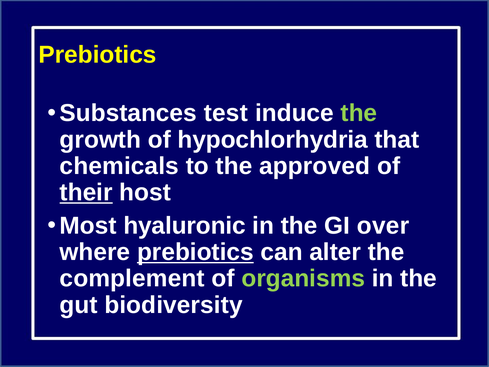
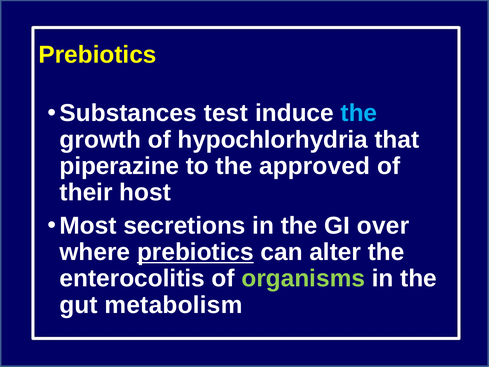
the at (359, 113) colour: light green -> light blue
chemicals: chemicals -> piperazine
their underline: present -> none
hyaluronic: hyaluronic -> secretions
complement: complement -> enterocolitis
biodiversity: biodiversity -> metabolism
